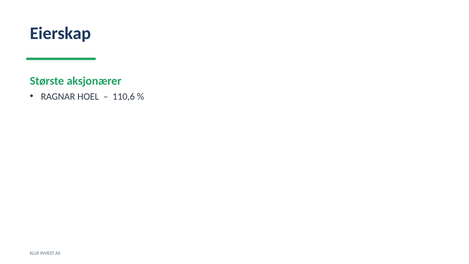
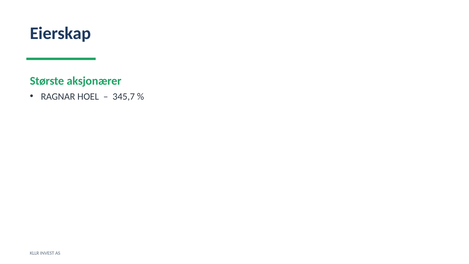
110,6: 110,6 -> 345,7
